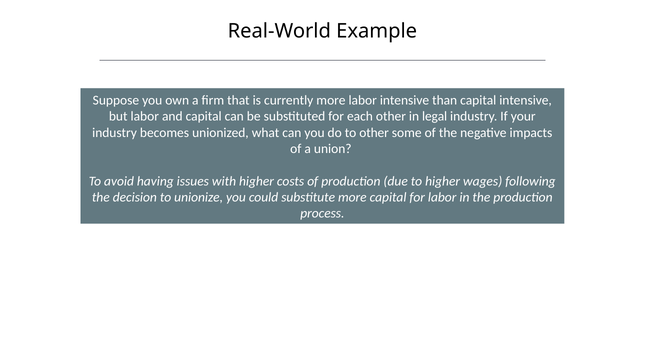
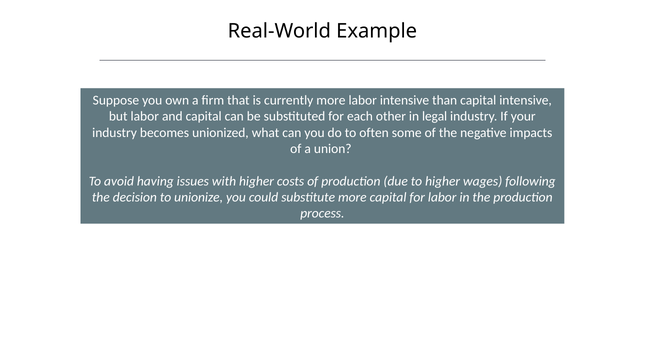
to other: other -> often
